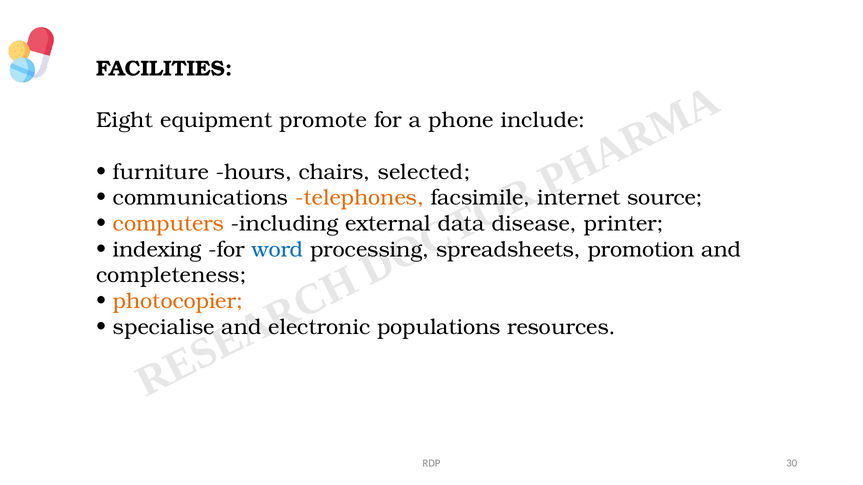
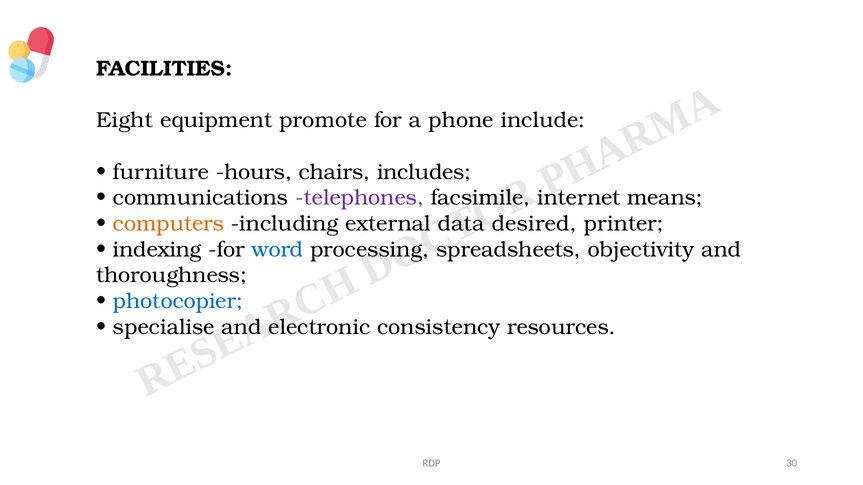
selected: selected -> includes
telephones colour: orange -> purple
source: source -> means
disease: disease -> desired
promotion: promotion -> objectivity
completeness: completeness -> thoroughness
photocopier colour: orange -> blue
populations: populations -> consistency
